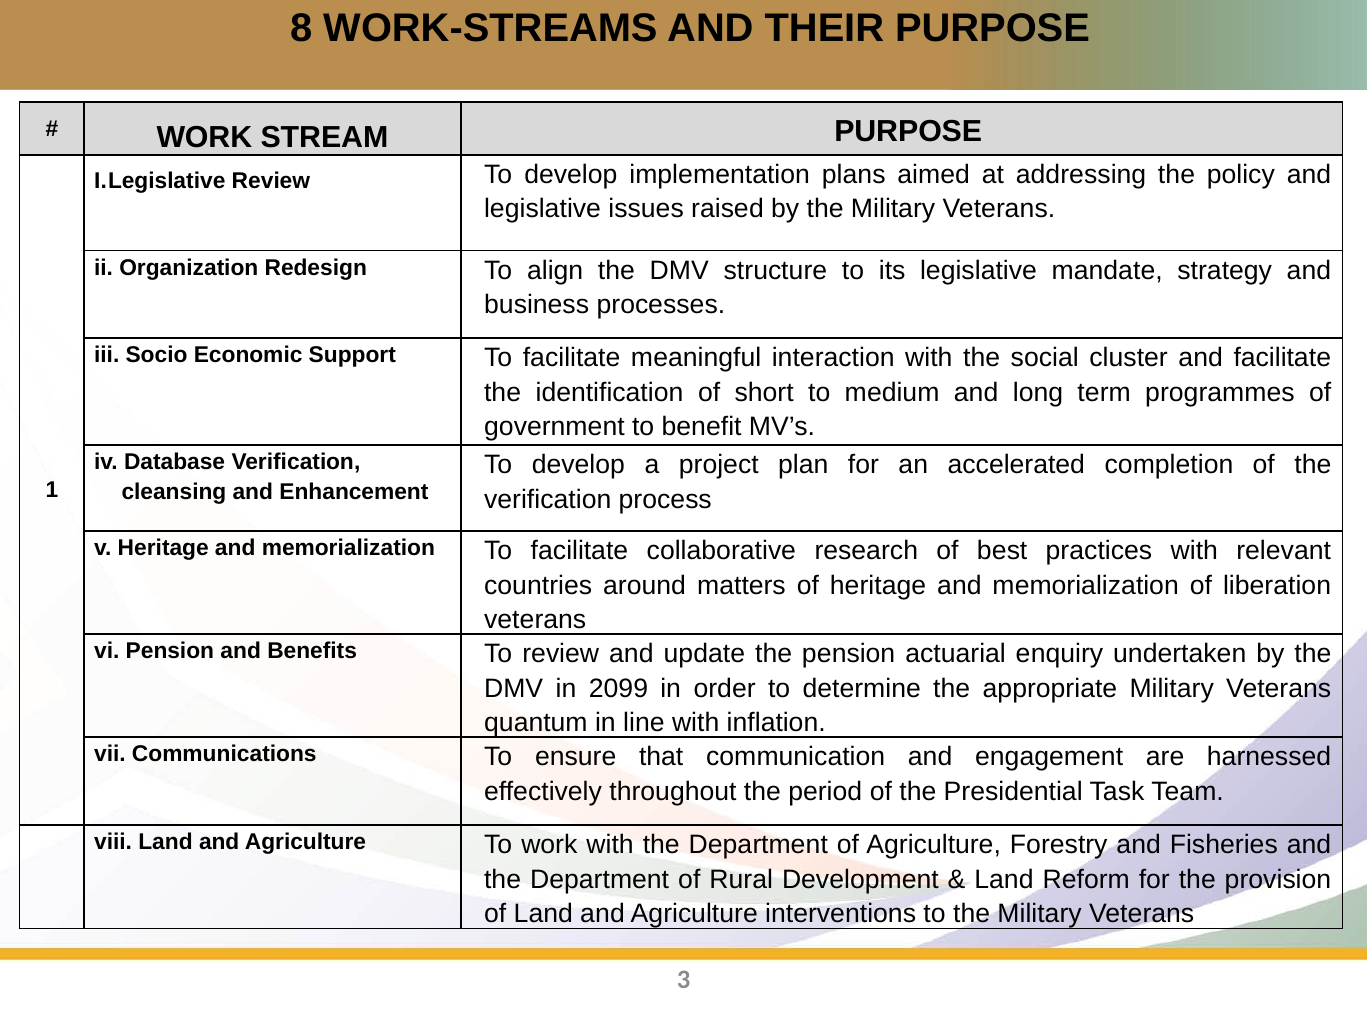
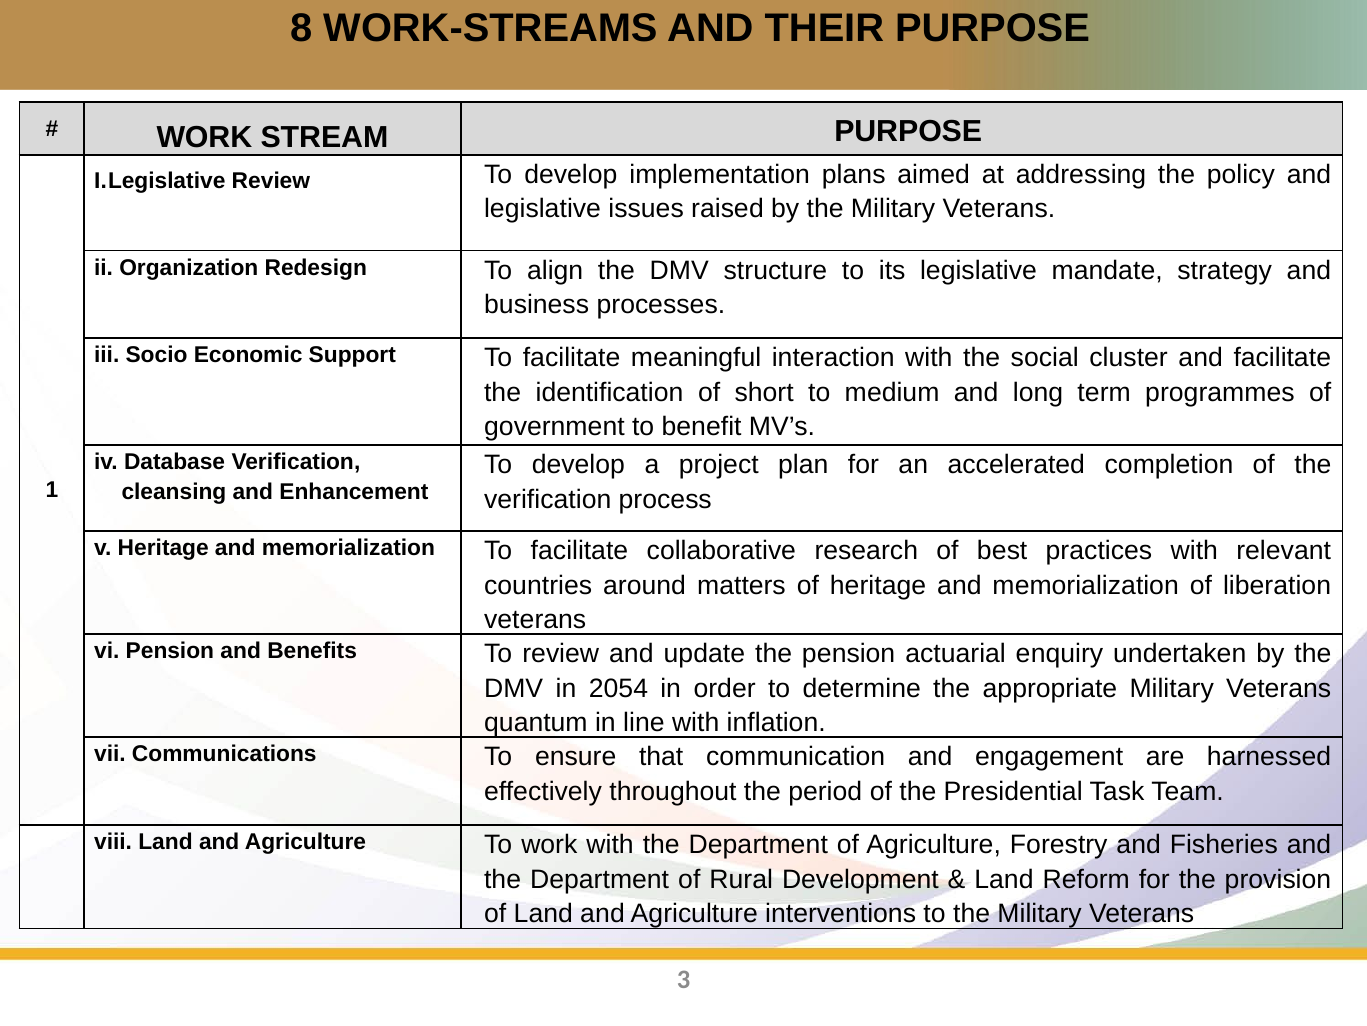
2099: 2099 -> 2054
